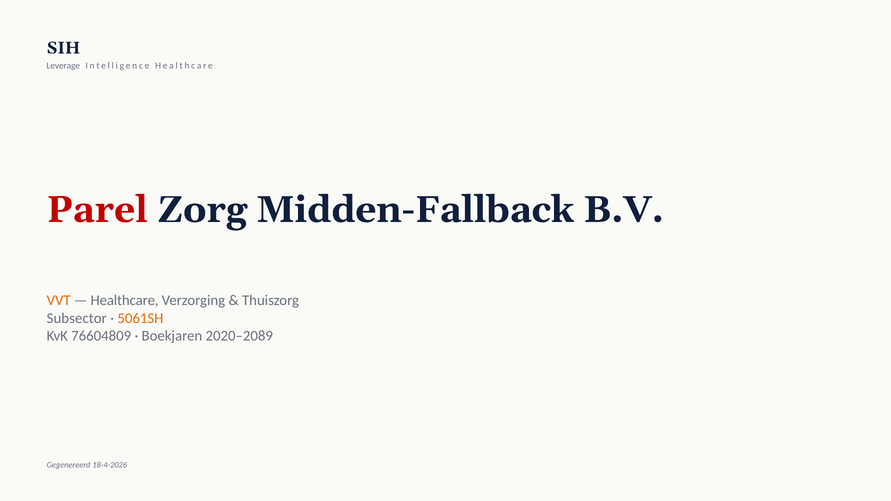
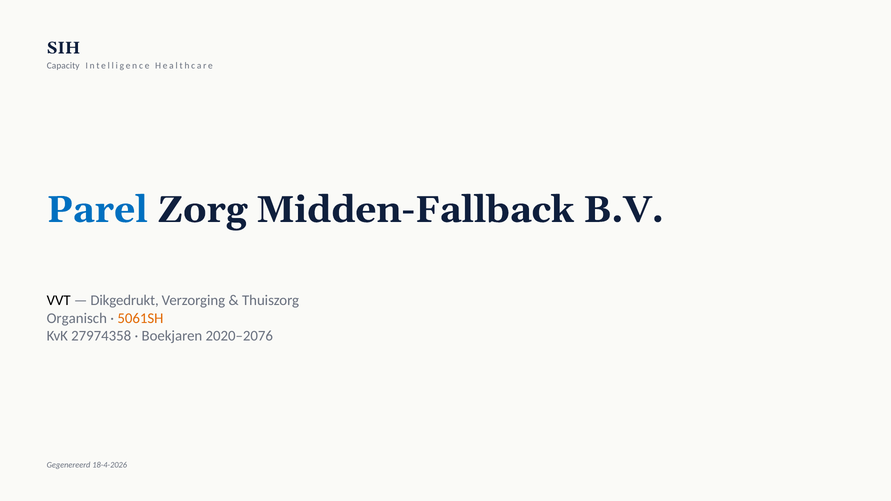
Leverage: Leverage -> Capacity
Parel colour: red -> blue
VVT colour: orange -> black
Healthcare at (125, 301): Healthcare -> Dikgedrukt
Subsector: Subsector -> Organisch
76604809: 76604809 -> 27974358
2020–2089: 2020–2089 -> 2020–2076
